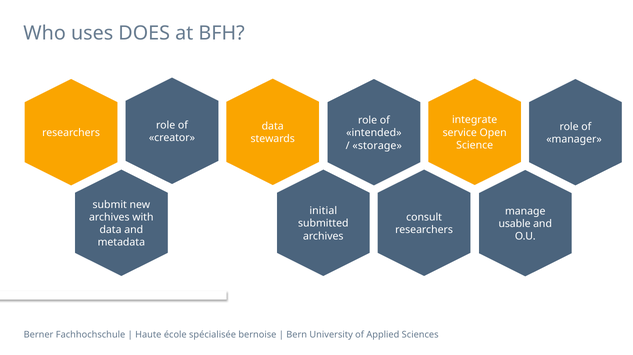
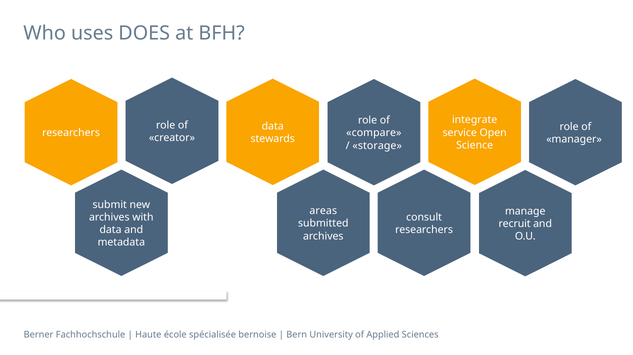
intended: intended -> compare
initial: initial -> areas
usable: usable -> recruit
